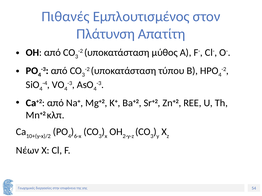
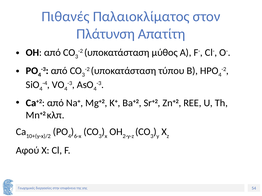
Εμπλουτισμένος: Εμπλουτισμένος -> Παλαιοκλίματος
Νέων: Νέων -> Αφού
